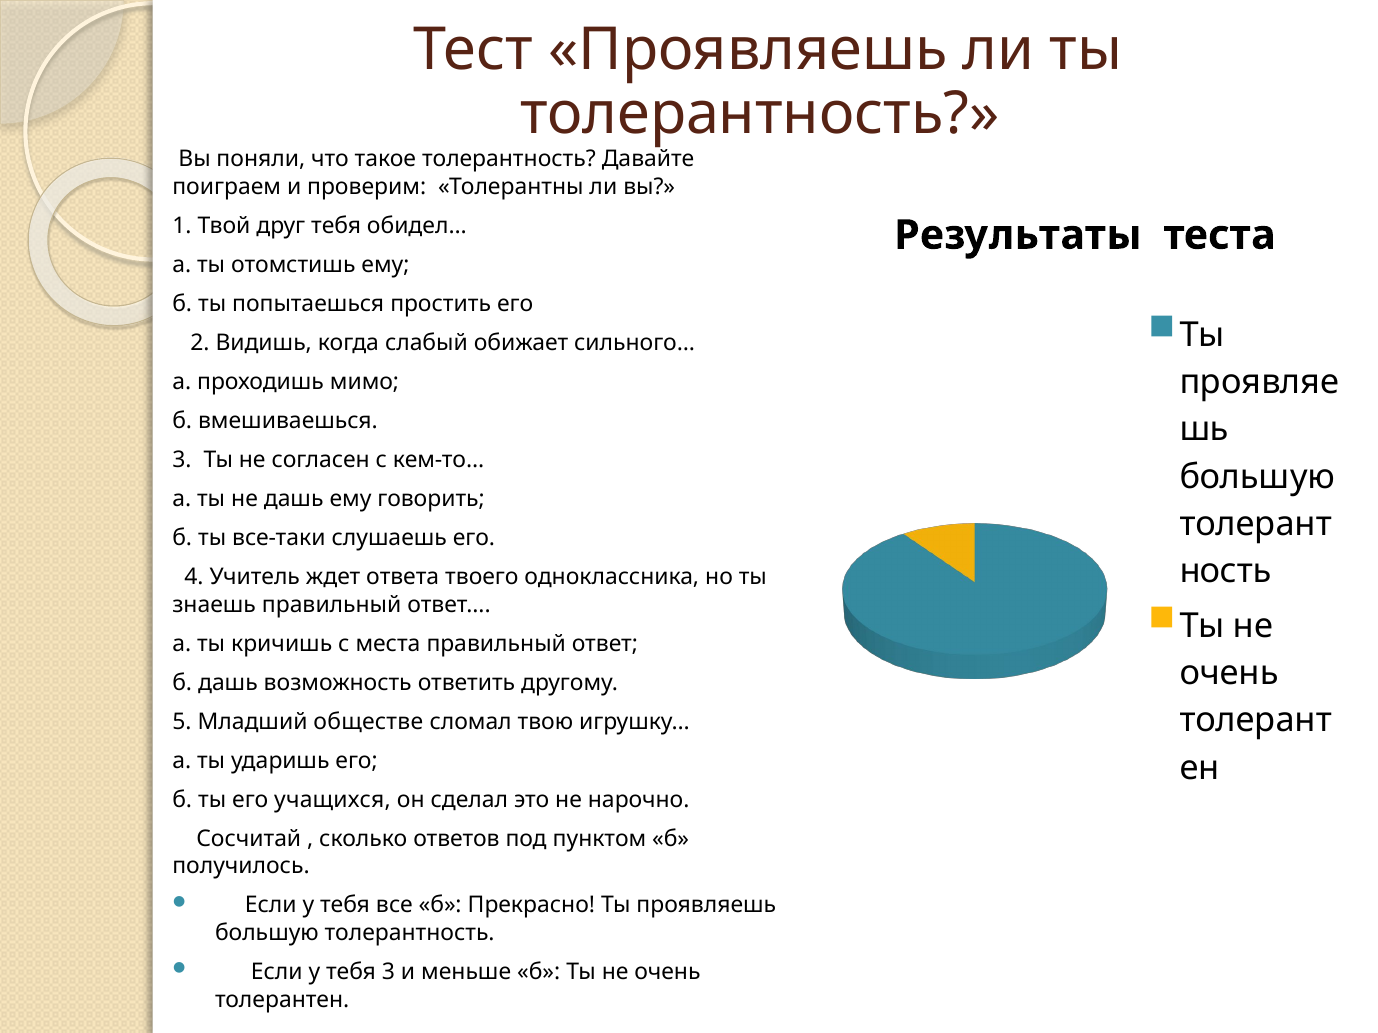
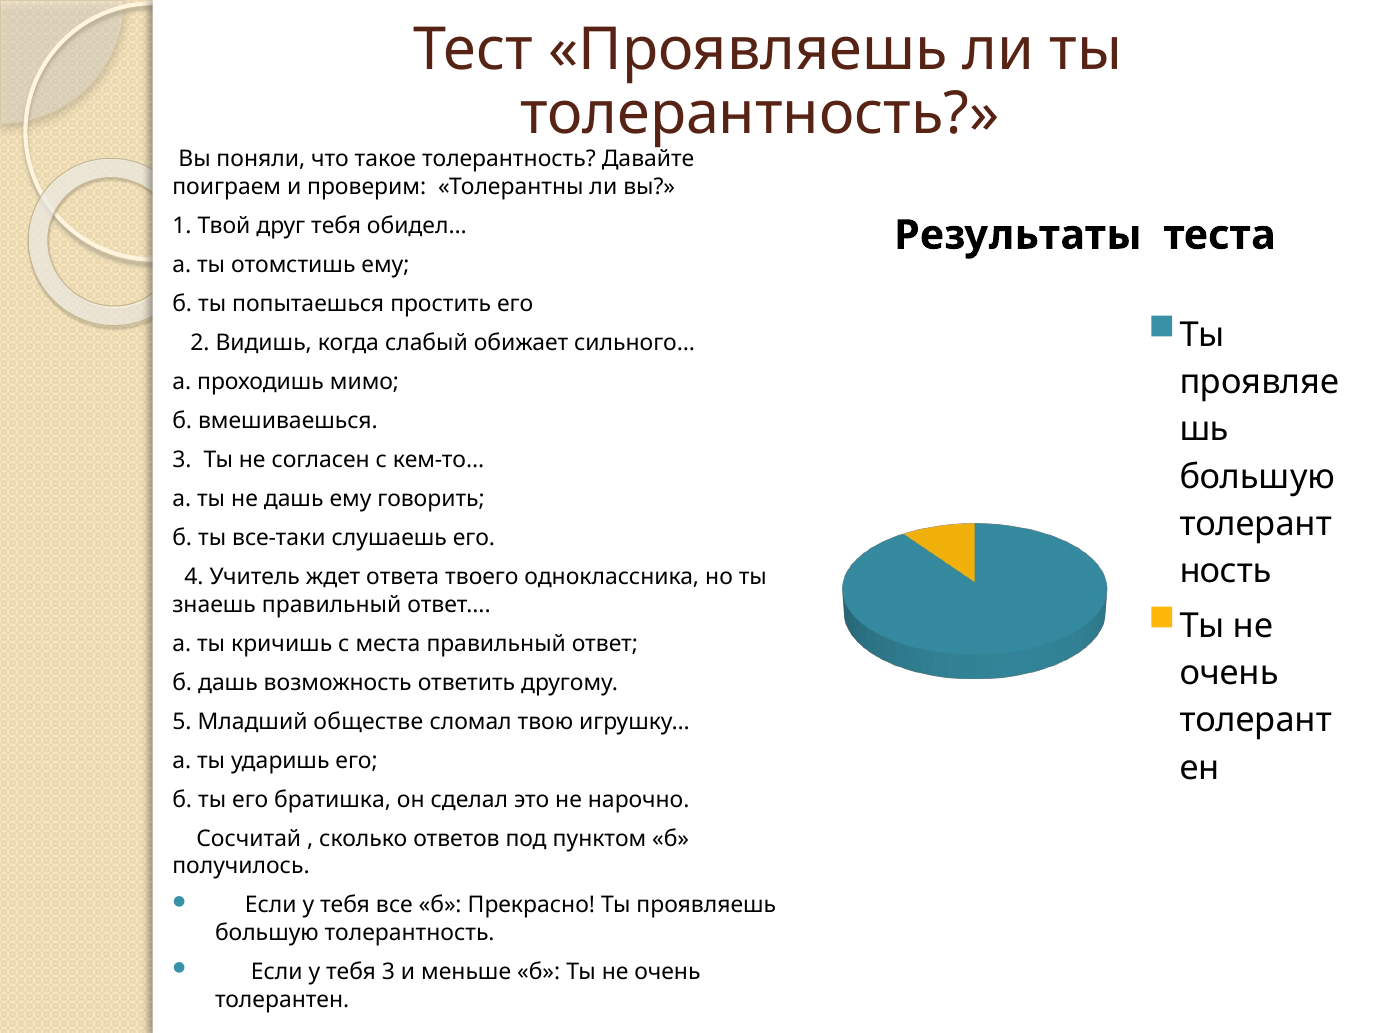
учащихся: учащихся -> братишка
